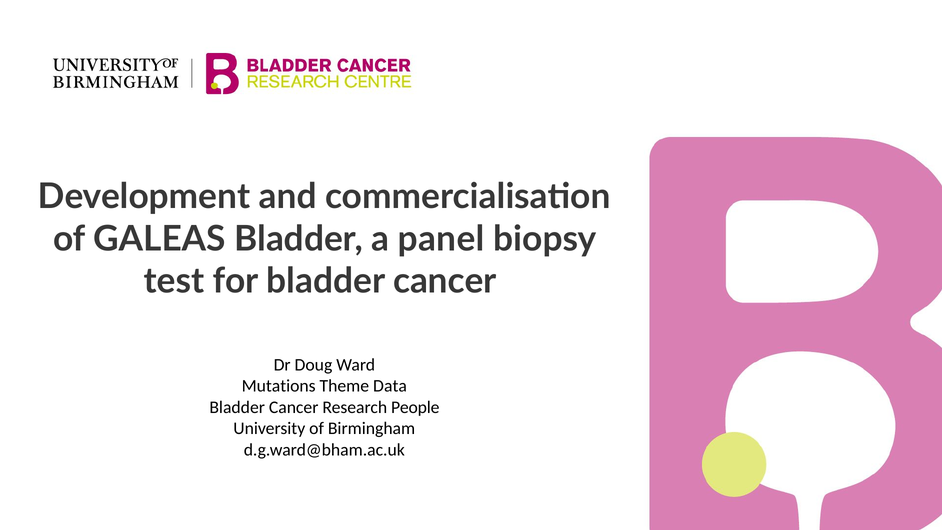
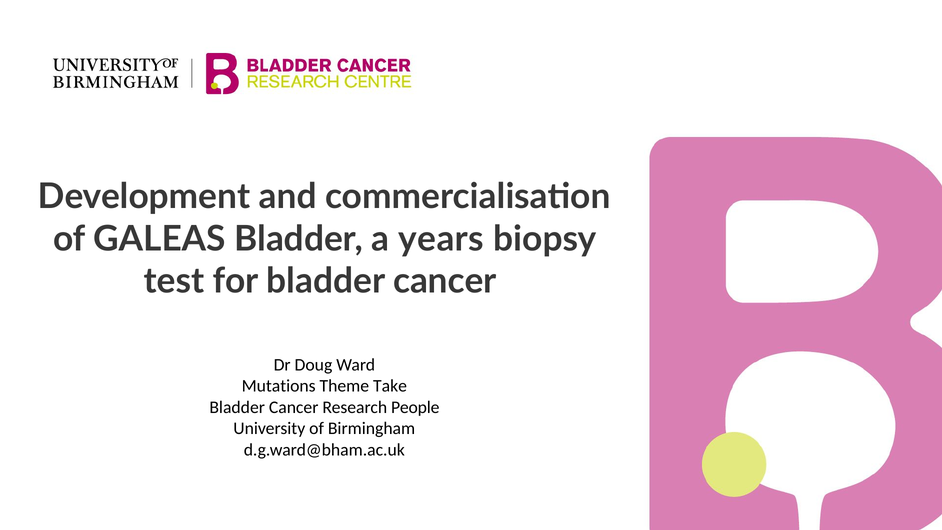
panel: panel -> years
Data: Data -> Take
